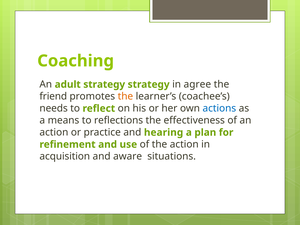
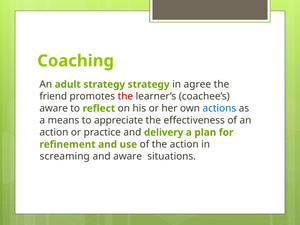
the at (125, 96) colour: orange -> red
needs at (54, 108): needs -> aware
reflections: reflections -> appreciate
hearing: hearing -> delivery
acquisition: acquisition -> screaming
